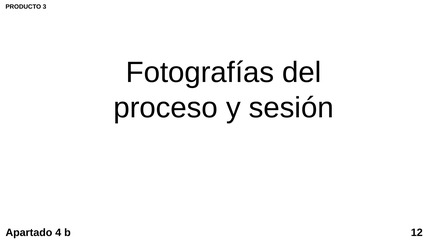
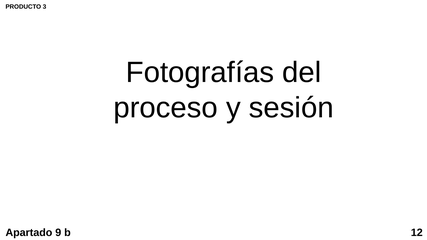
4: 4 -> 9
